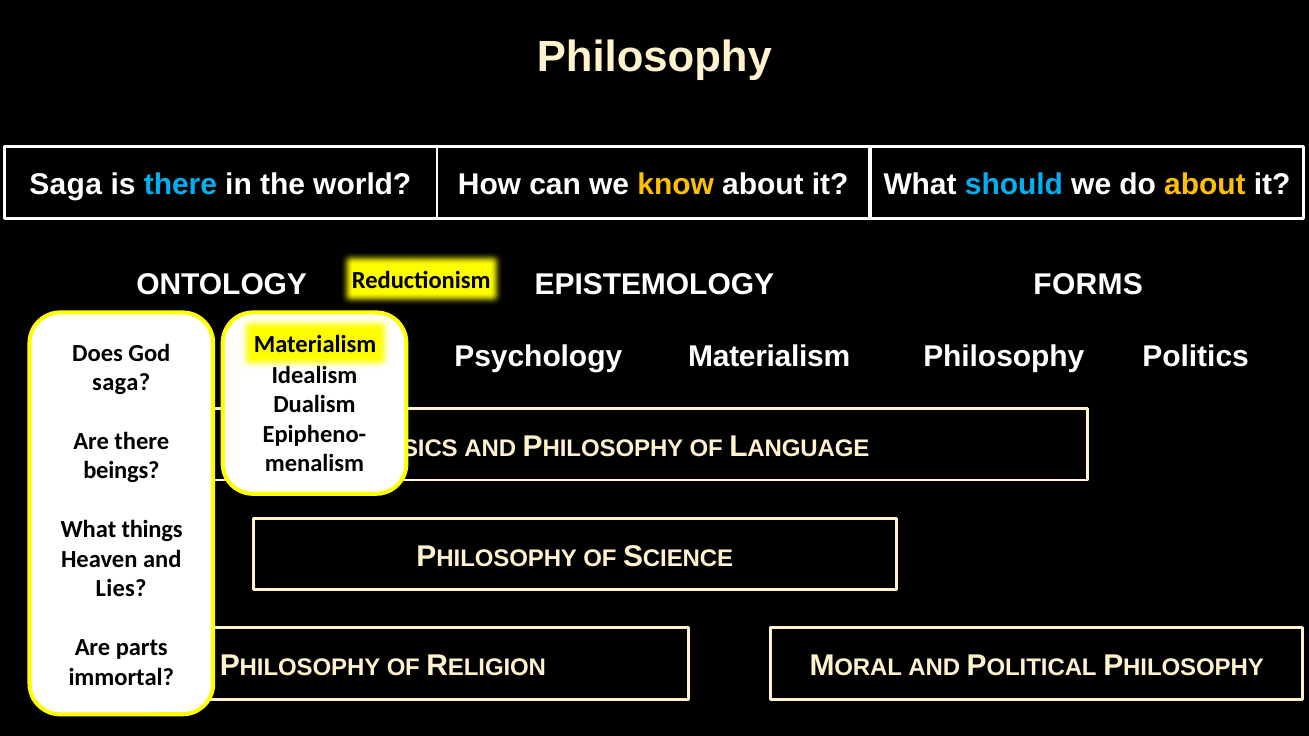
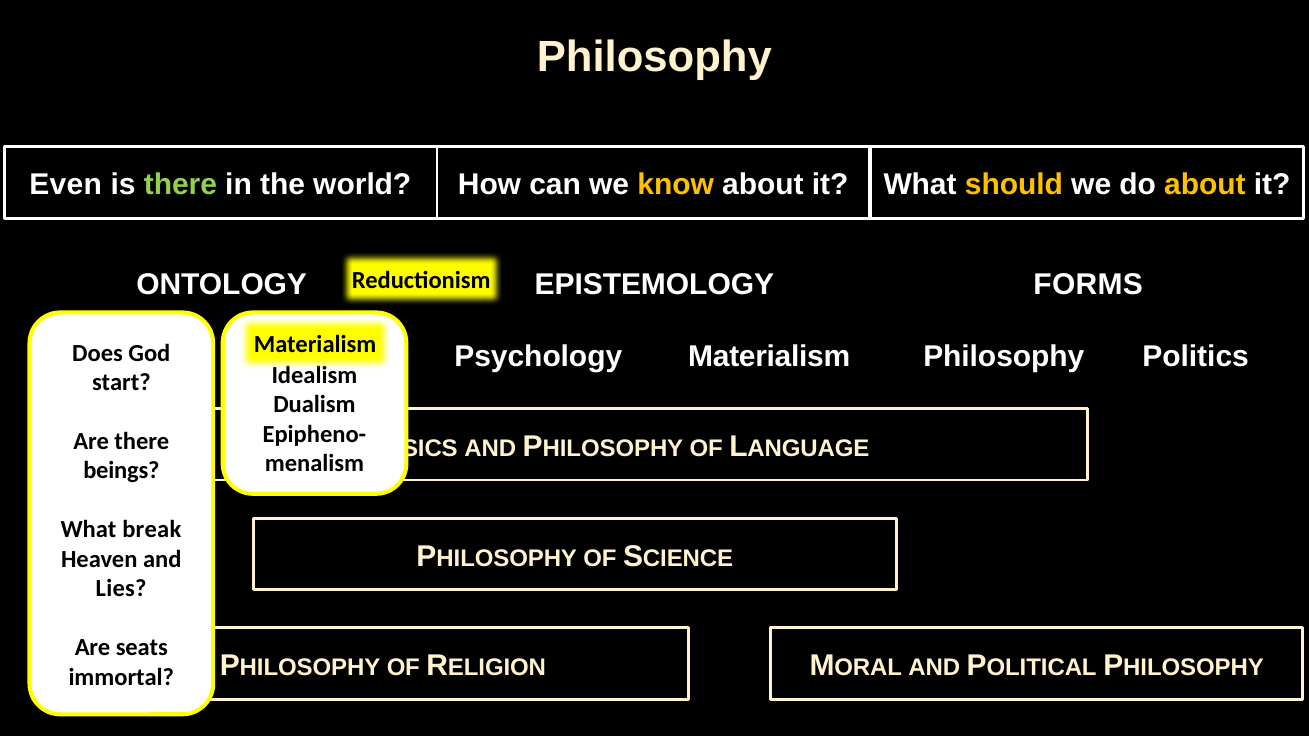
Saga at (66, 184): Saga -> Even
there at (180, 184) colour: light blue -> light green
should colour: light blue -> yellow
saga at (121, 383): saga -> start
things: things -> break
parts: parts -> seats
